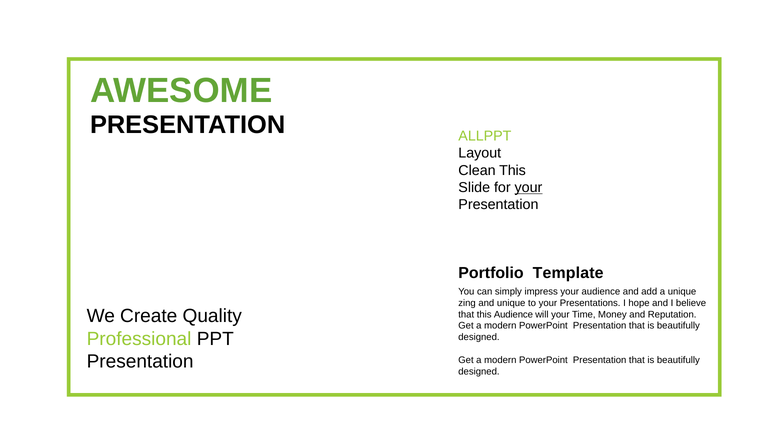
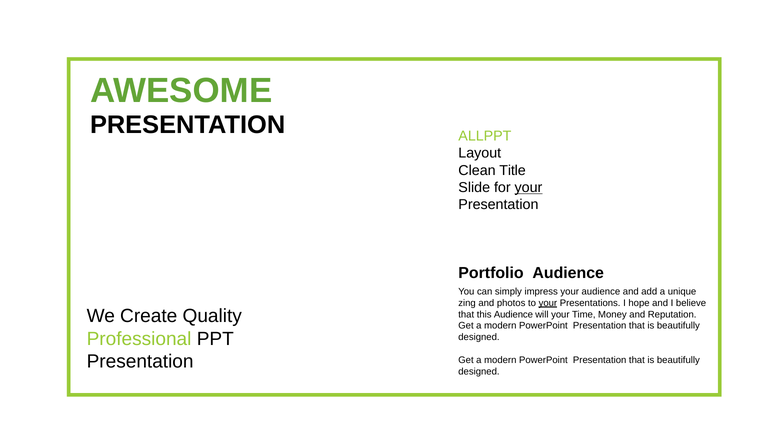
Clean This: This -> Title
Portfolio Template: Template -> Audience
and unique: unique -> photos
your at (548, 303) underline: none -> present
